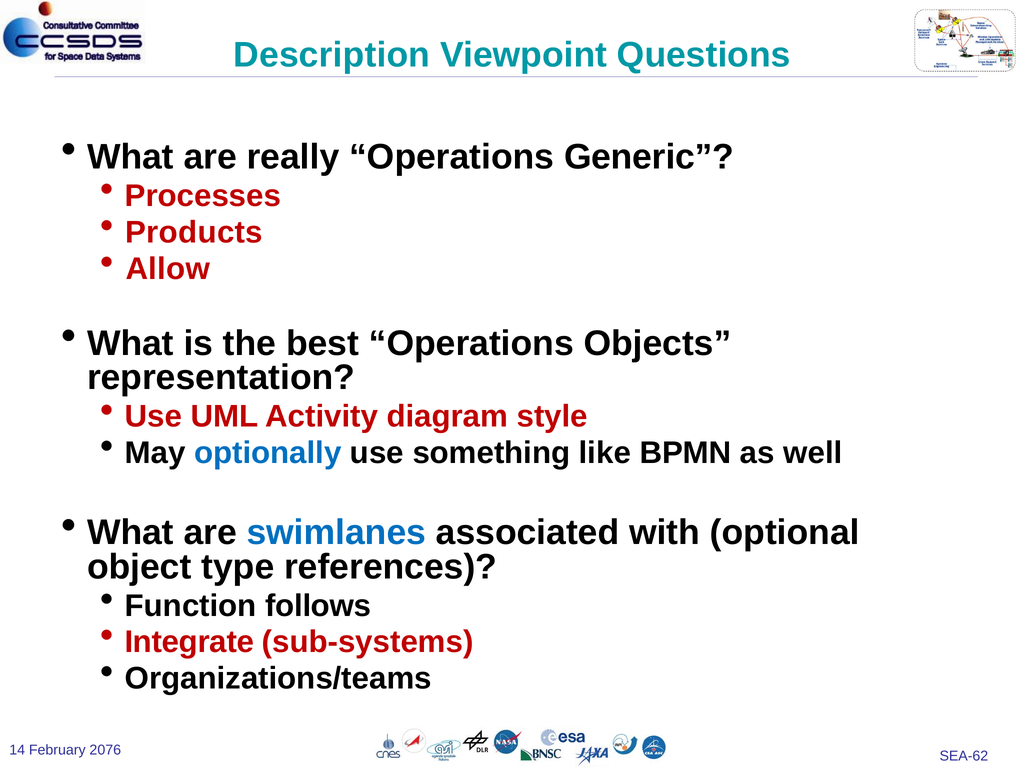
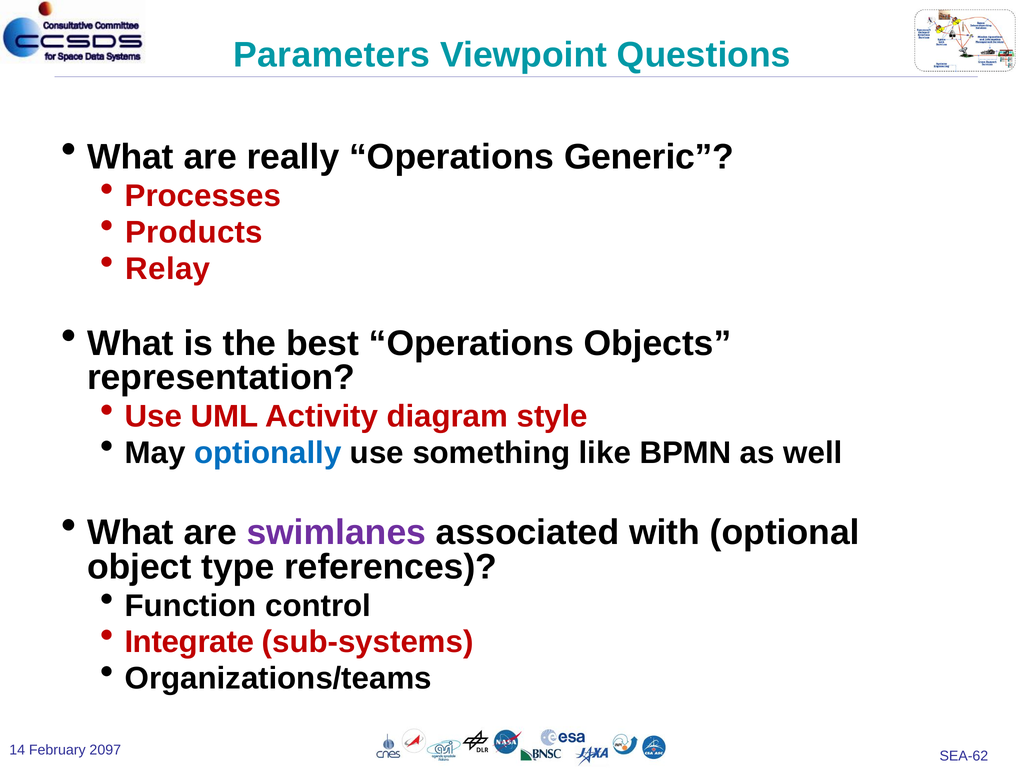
Description: Description -> Parameters
Allow: Allow -> Relay
swimlanes colour: blue -> purple
follows: follows -> control
2076: 2076 -> 2097
